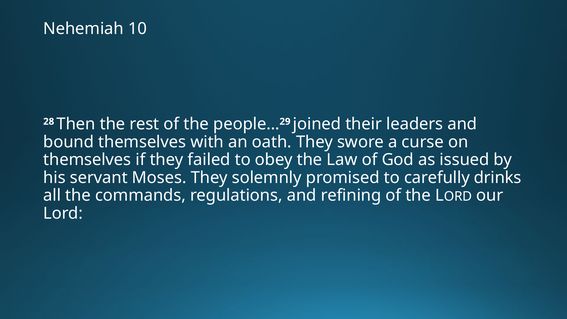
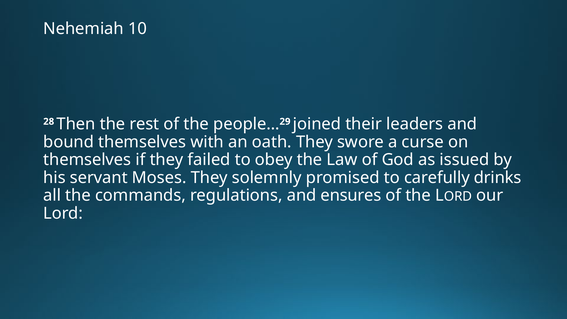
refining: refining -> ensures
